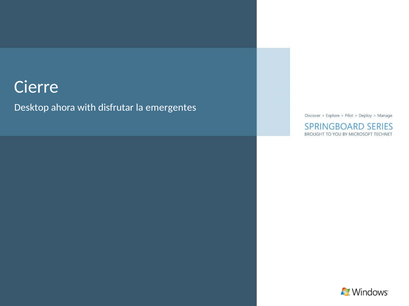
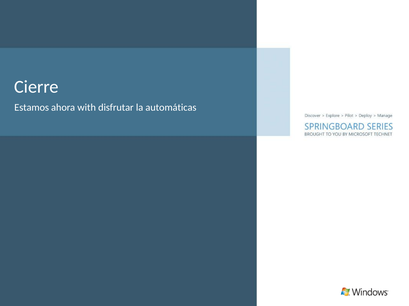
Desktop: Desktop -> Estamos
emergentes: emergentes -> automáticas
